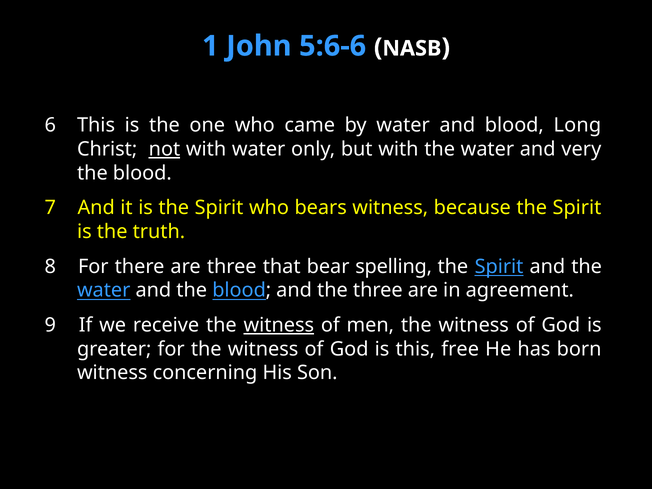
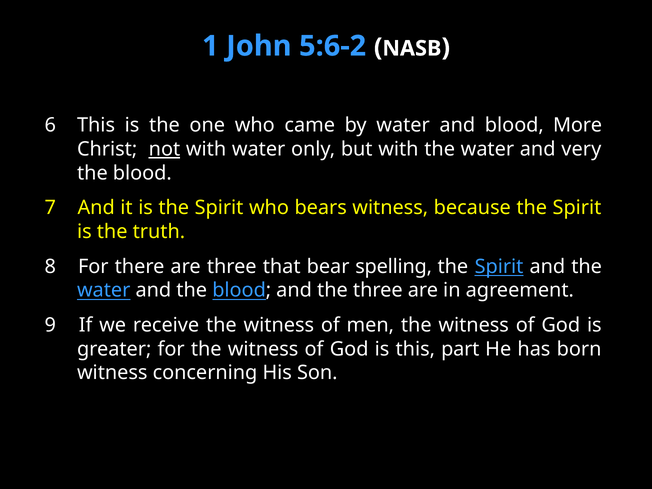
5:6-6: 5:6-6 -> 5:6-2
Long: Long -> More
witness at (279, 325) underline: present -> none
free: free -> part
